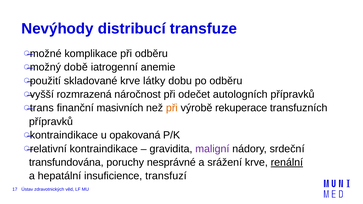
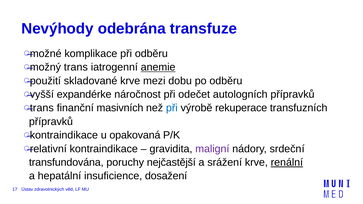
distribucí: distribucí -> odebrána
možný době: době -> trans
anemie underline: none -> present
látky: látky -> mezi
rozmrazená: rozmrazená -> expandérke
při at (172, 108) colour: orange -> blue
nesprávné: nesprávné -> nejčastější
transfuzí: transfuzí -> dosažení
